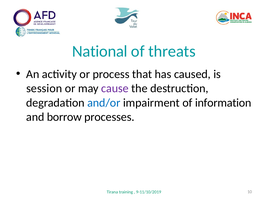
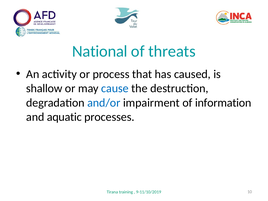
session: session -> shallow
cause colour: purple -> blue
borrow: borrow -> aquatic
